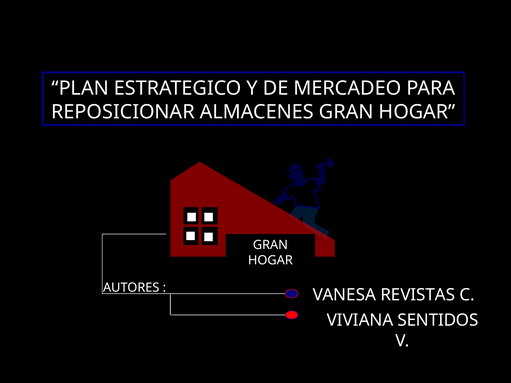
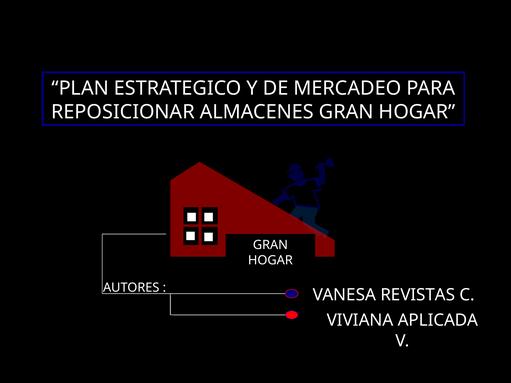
SENTIDOS: SENTIDOS -> APLICADA
